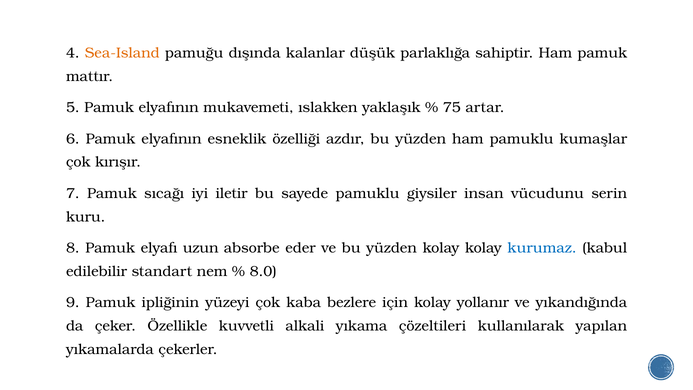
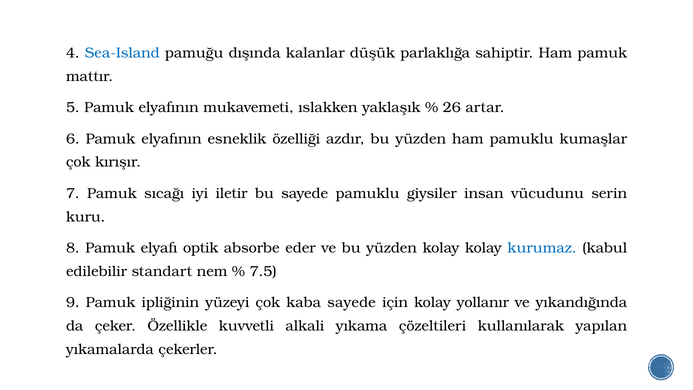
Sea-Island colour: orange -> blue
75: 75 -> 26
uzun: uzun -> optik
8.0: 8.0 -> 7.5
kaba bezlere: bezlere -> sayede
